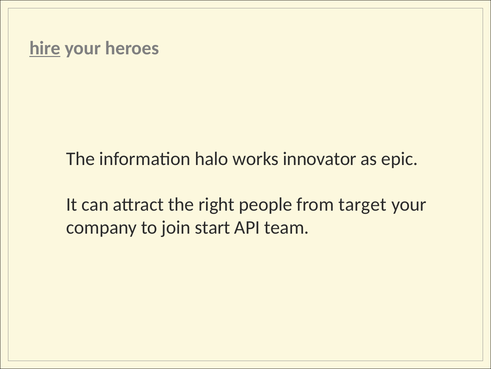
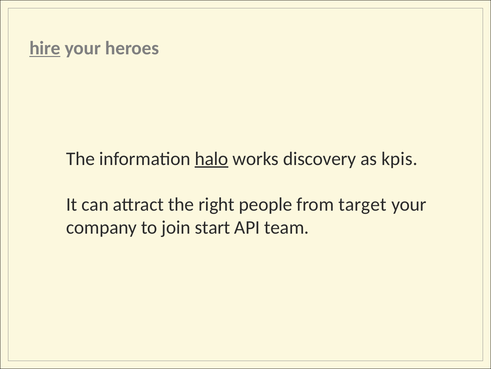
halo underline: none -> present
innovator: innovator -> discovery
epic: epic -> kpis
